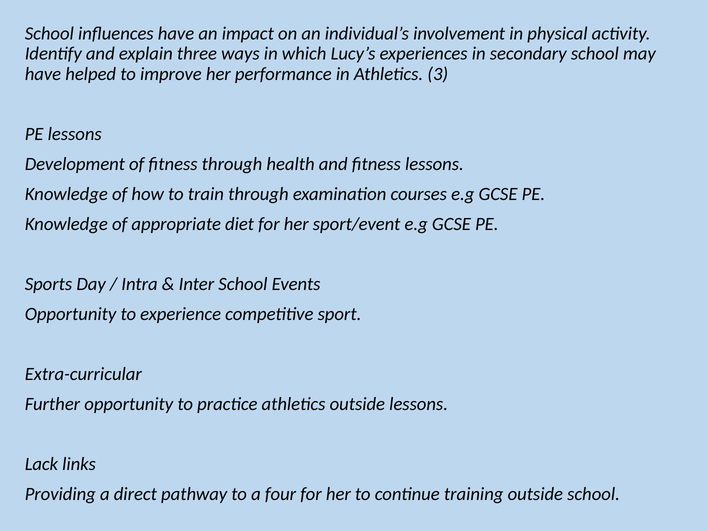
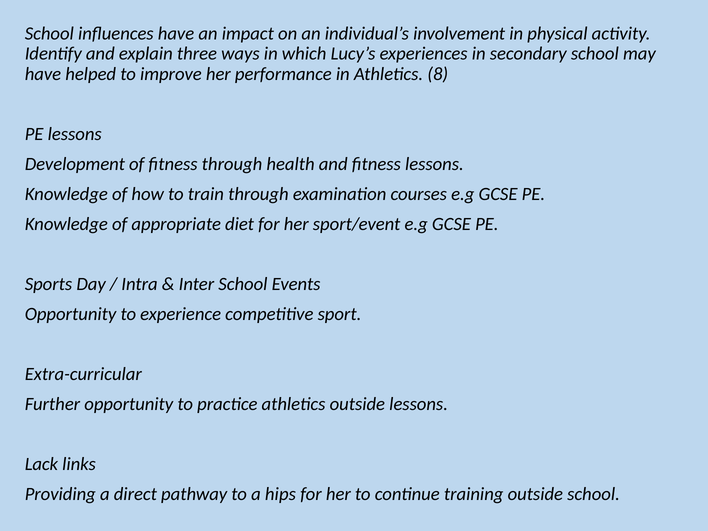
3: 3 -> 8
four: four -> hips
